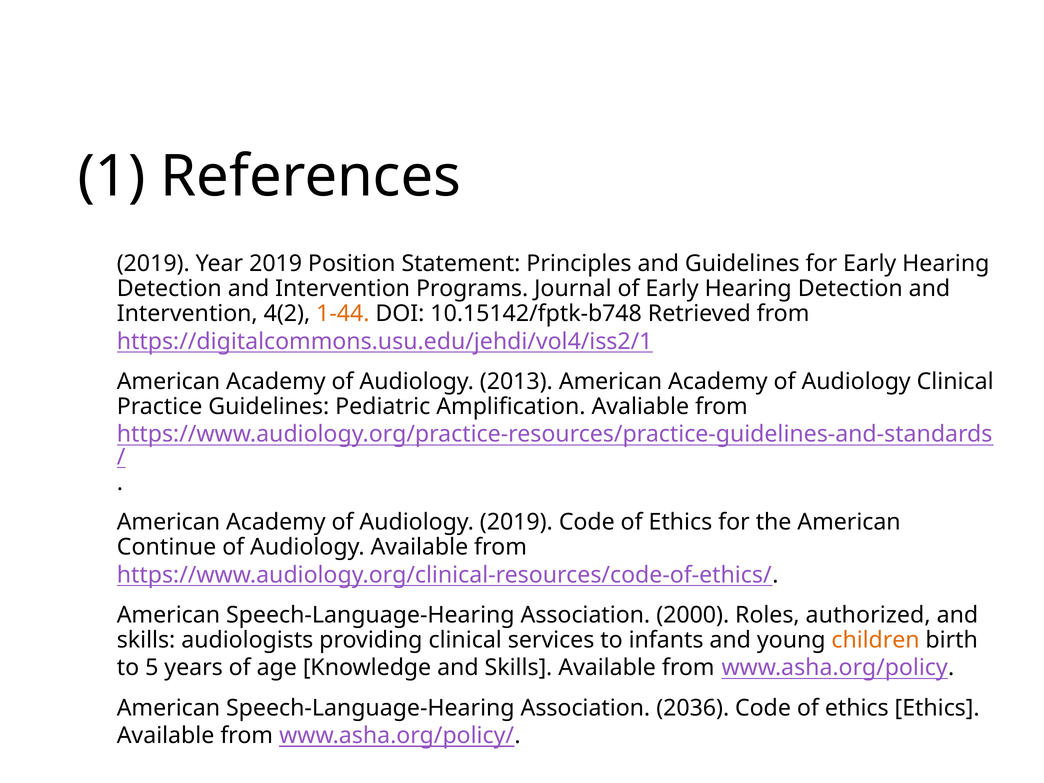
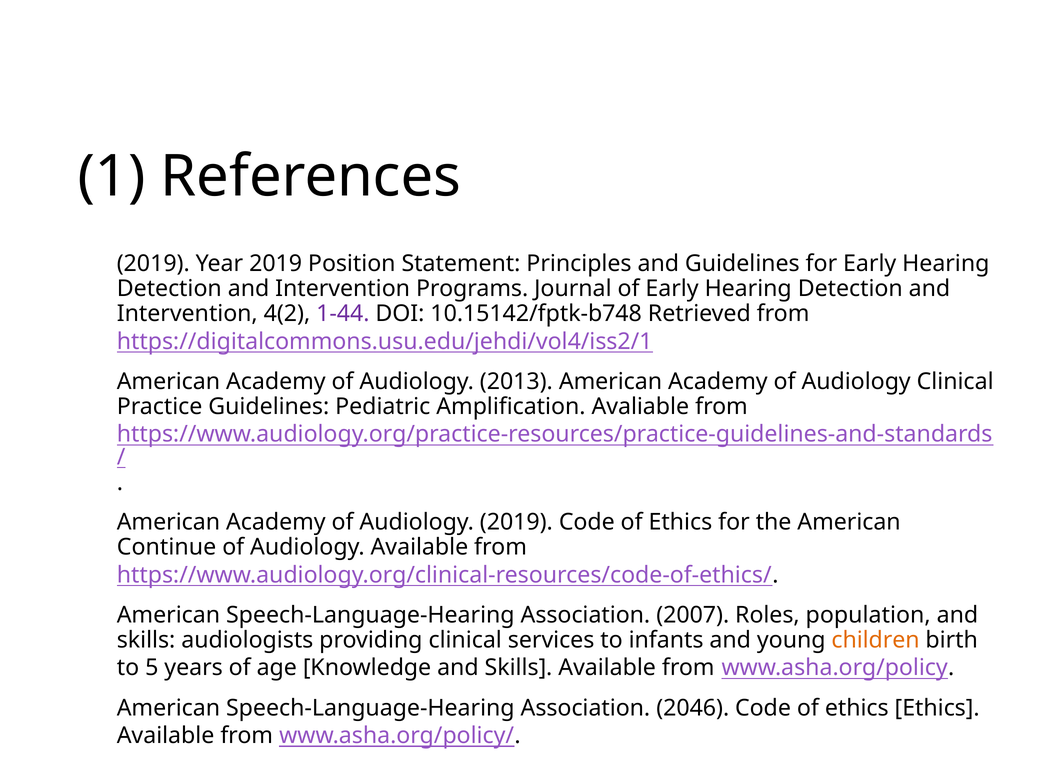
1-44 colour: orange -> purple
2000: 2000 -> 2007
authorized: authorized -> population
2036: 2036 -> 2046
